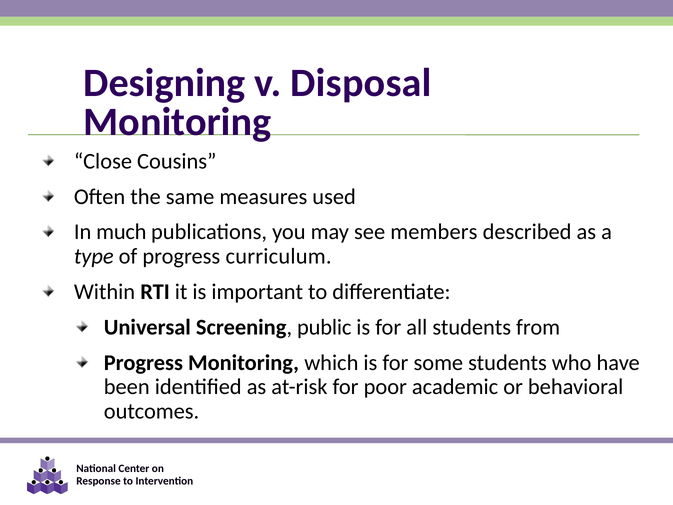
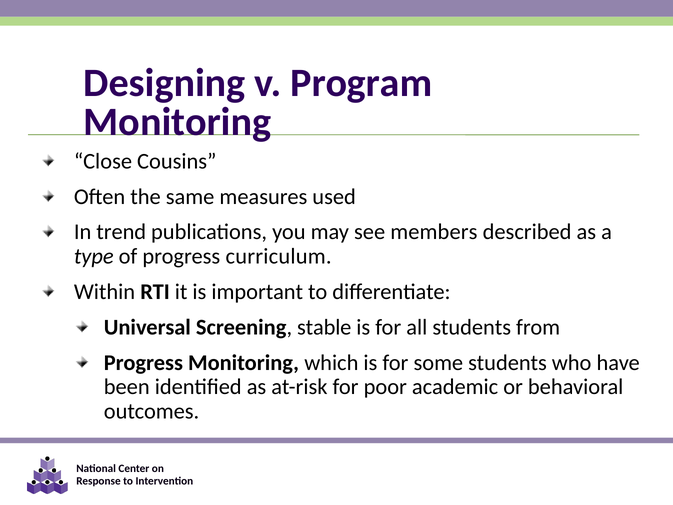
Disposal: Disposal -> Program
much: much -> trend
public: public -> stable
